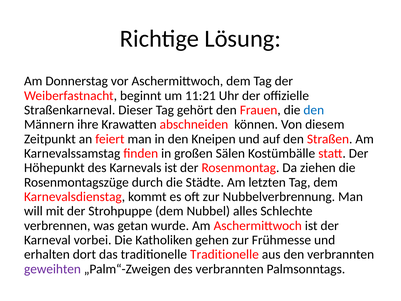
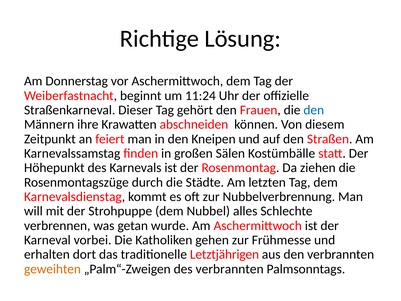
11:21: 11:21 -> 11:24
traditionelle Traditionelle: Traditionelle -> Letztjährigen
geweihten colour: purple -> orange
